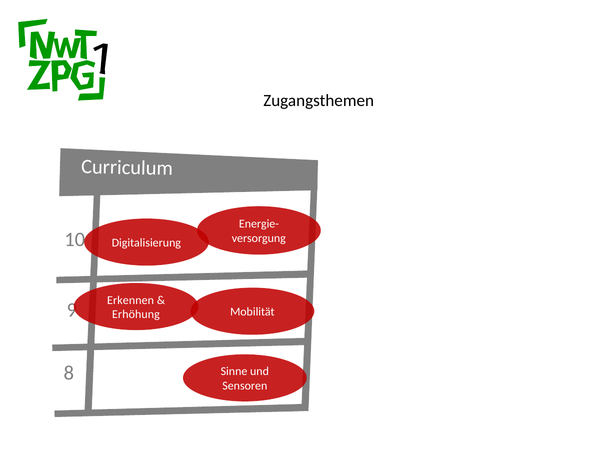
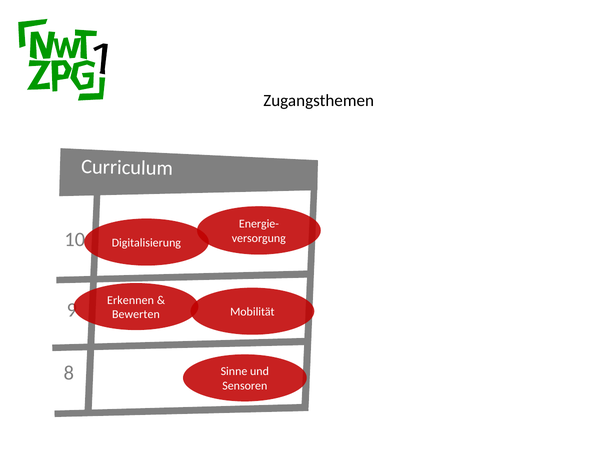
Erhöhung: Erhöhung -> Bewerten
